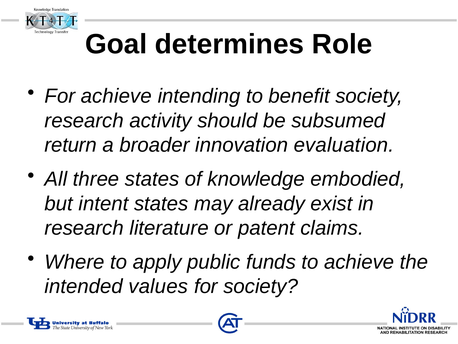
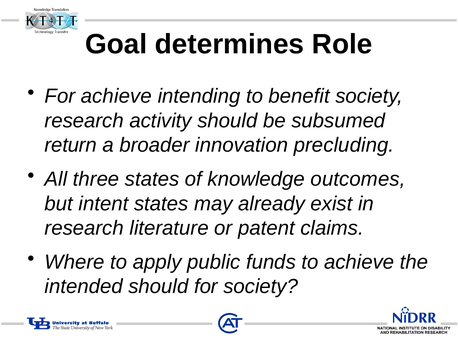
evaluation: evaluation -> precluding
embodied: embodied -> outcomes
intended values: values -> should
